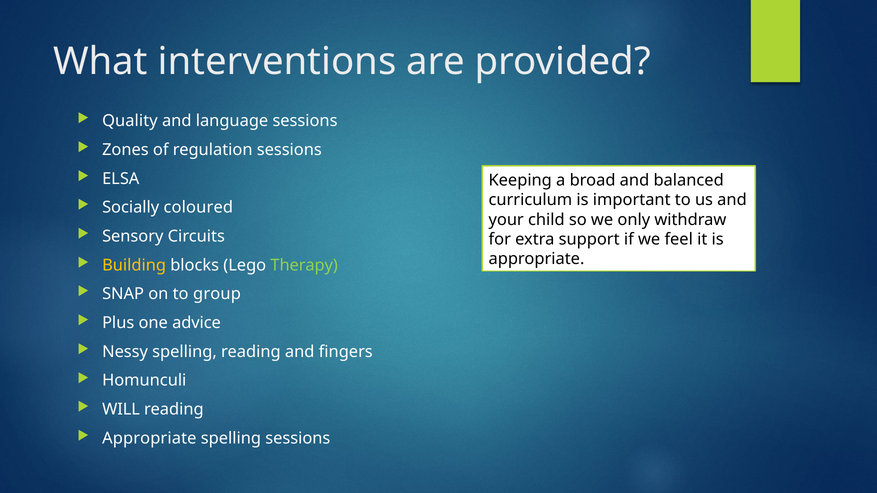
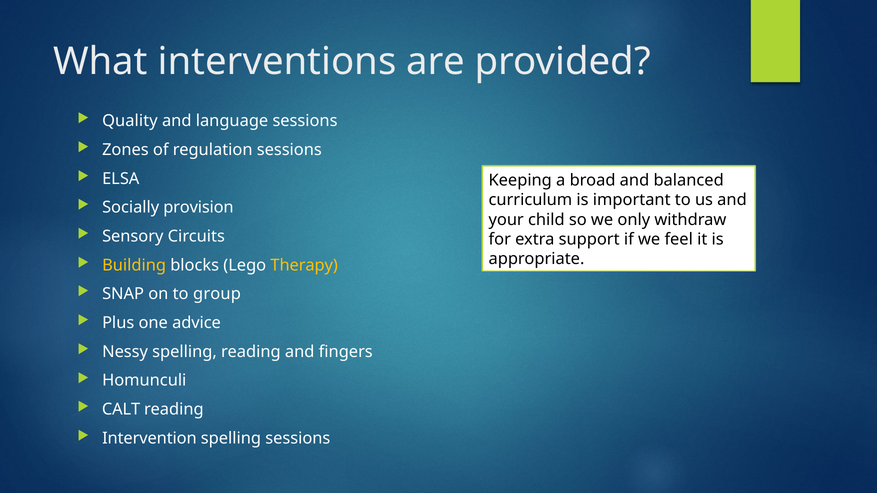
coloured: coloured -> provision
Therapy colour: light green -> yellow
WILL: WILL -> CALT
Appropriate at (149, 439): Appropriate -> Intervention
